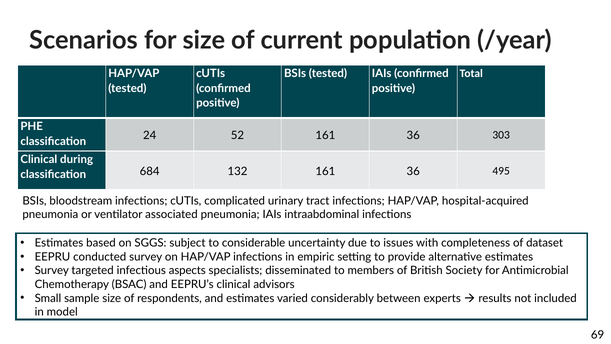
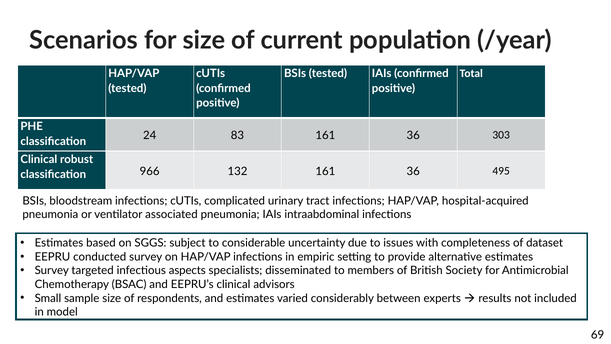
52: 52 -> 83
during: during -> robust
684: 684 -> 966
